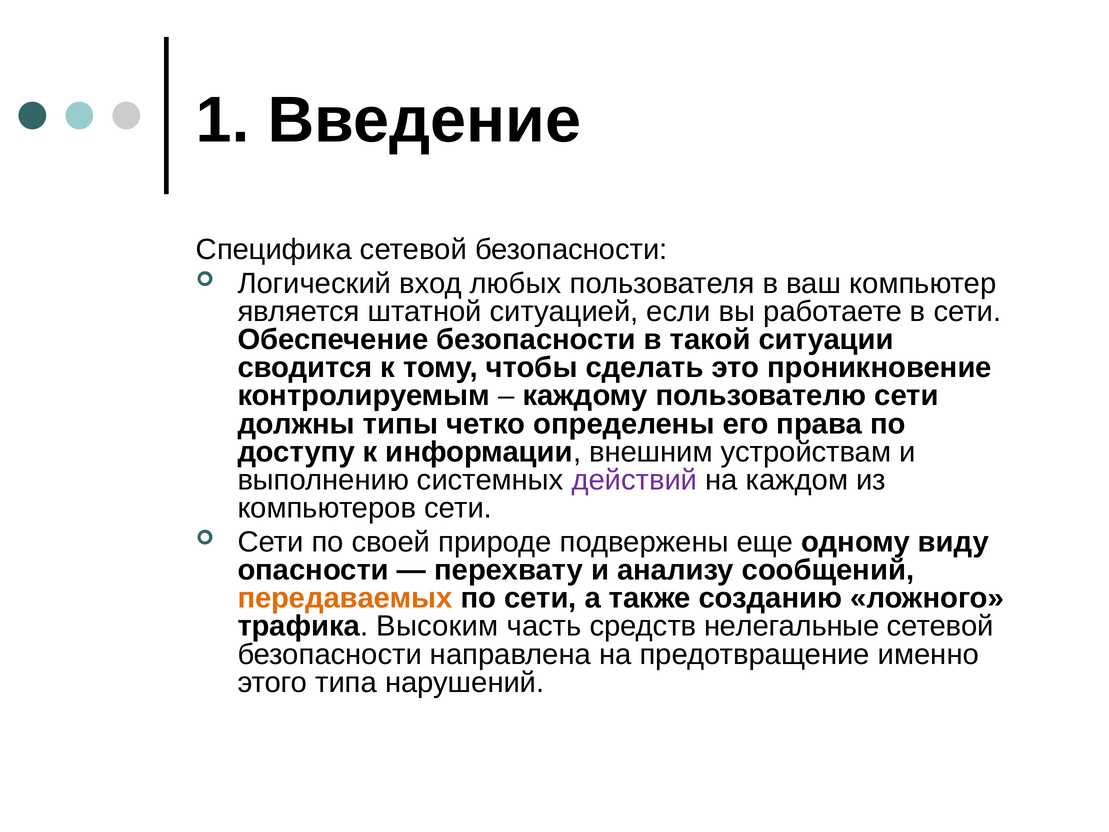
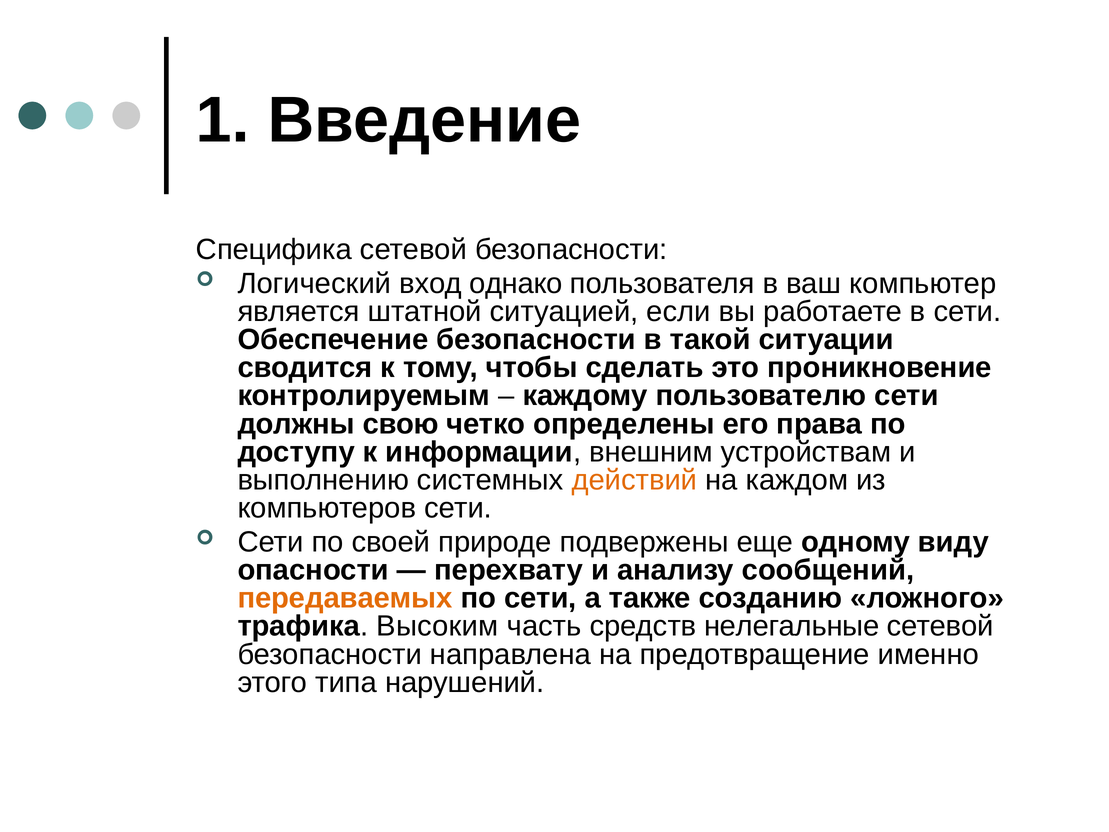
любых: любых -> однако
типы: типы -> свою
действий colour: purple -> orange
